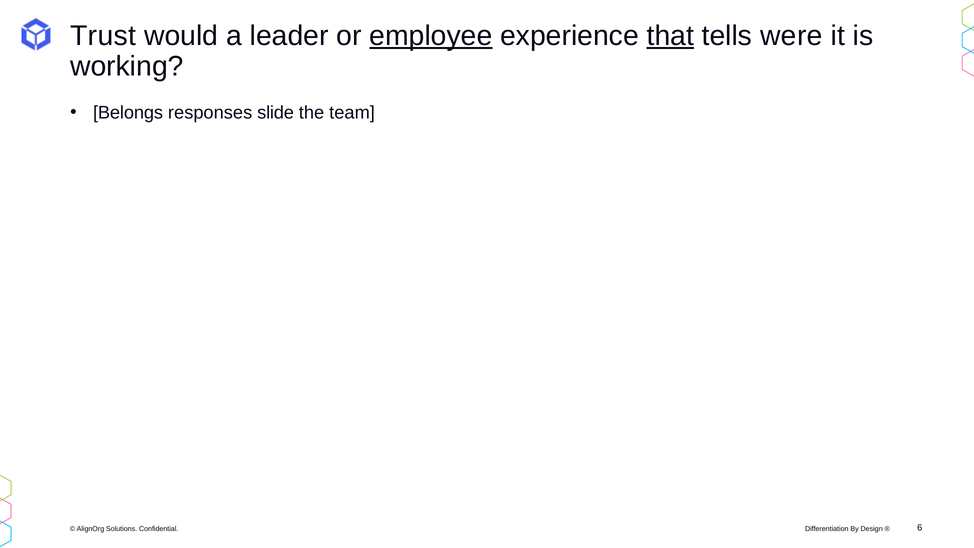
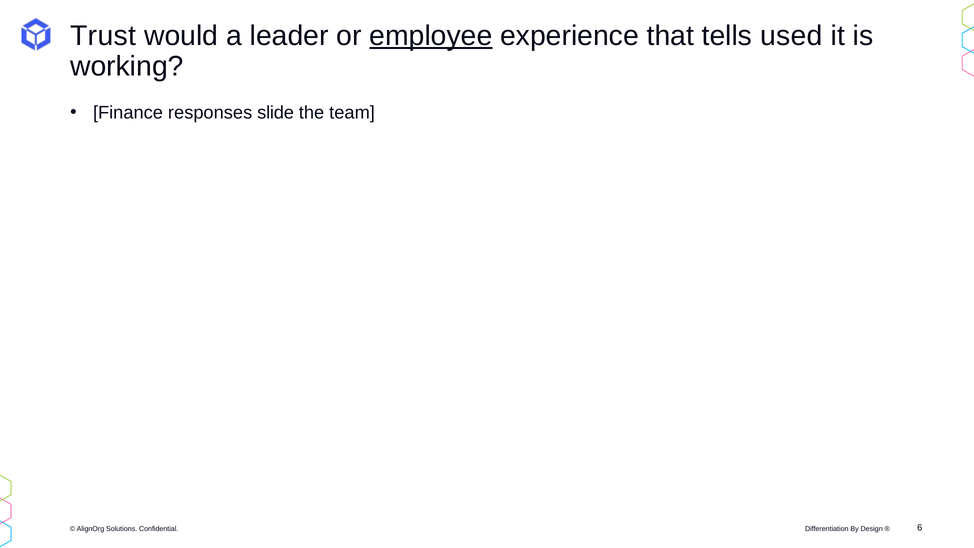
that underline: present -> none
were: were -> used
Belongs: Belongs -> Finance
